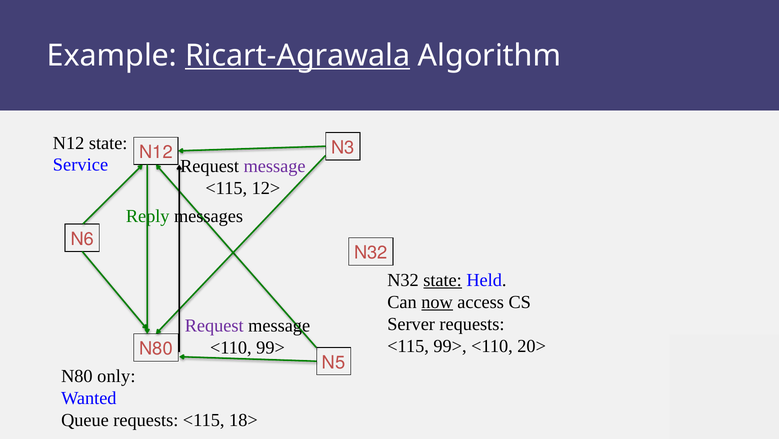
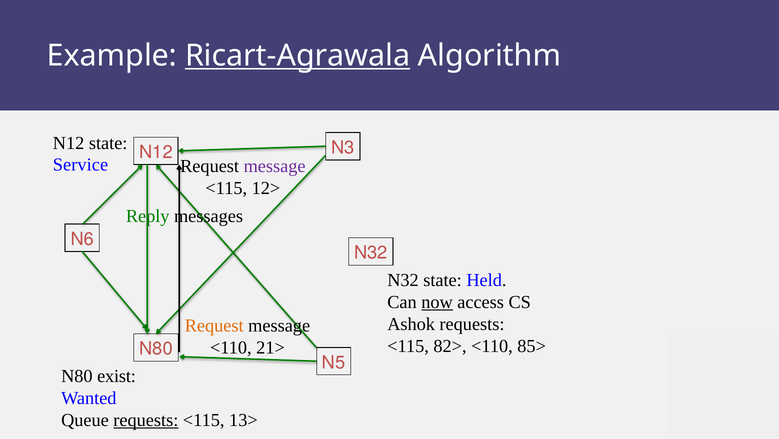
state at (443, 280) underline: present -> none
Server: Server -> Ashok
Request at (214, 326) colour: purple -> orange
<115 99>: 99> -> 82>
20>: 20> -> 85>
<110 99>: 99> -> 21>
only: only -> exist
requests at (146, 420) underline: none -> present
18>: 18> -> 13>
